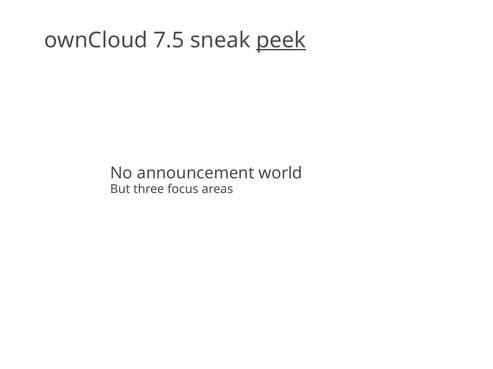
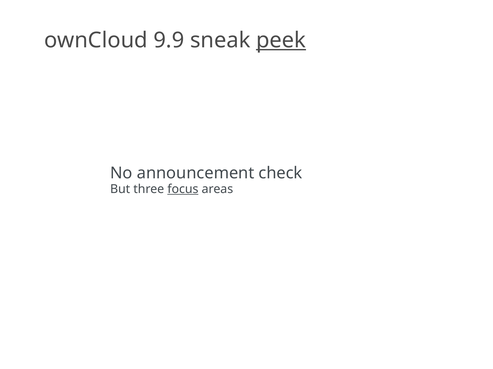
7.5: 7.5 -> 9.9
world: world -> check
focus underline: none -> present
